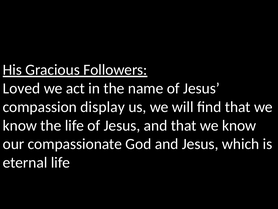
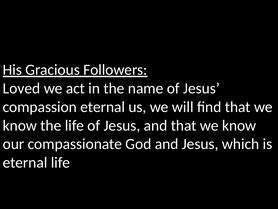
compassion display: display -> eternal
